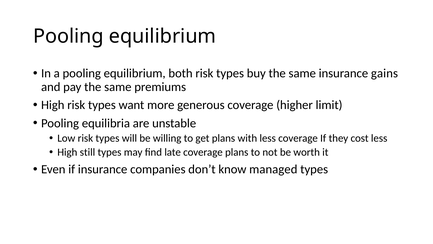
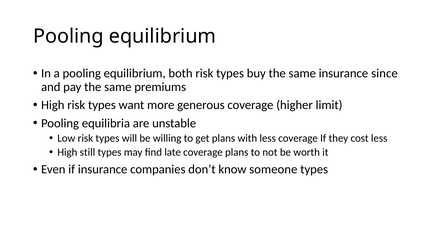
gains: gains -> since
managed: managed -> someone
